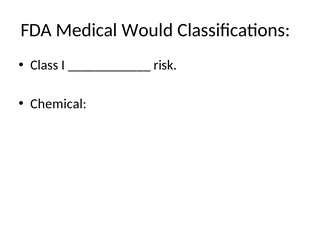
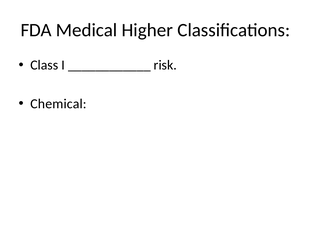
Would: Would -> Higher
